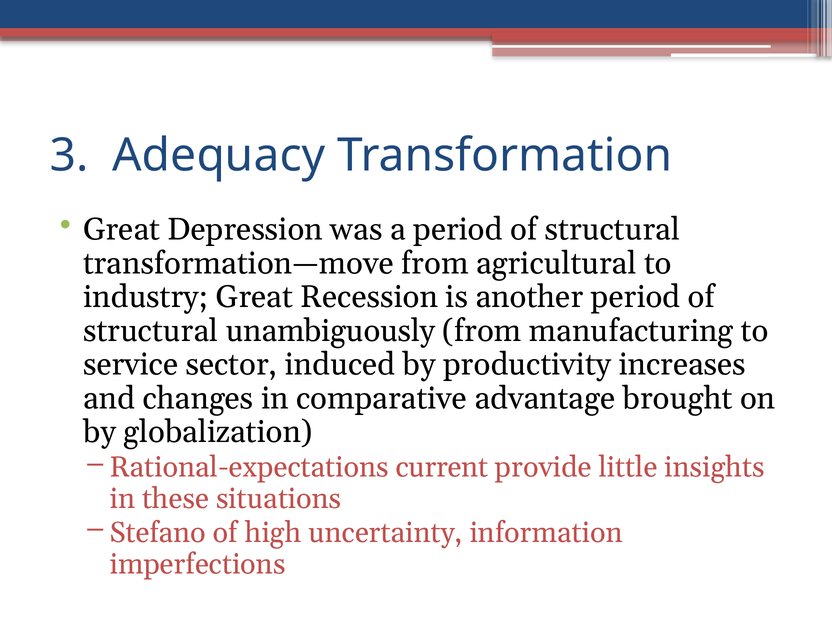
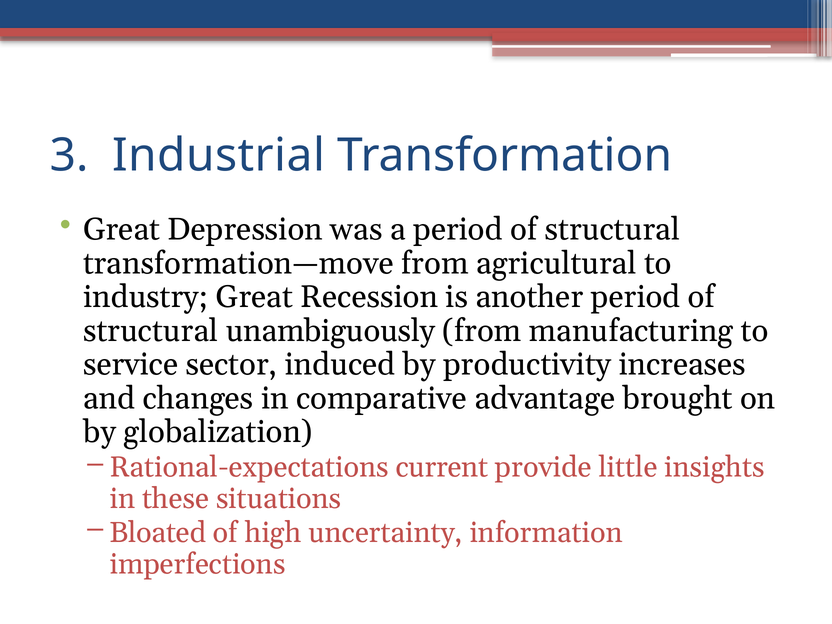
Adequacy: Adequacy -> Industrial
Stefano: Stefano -> Bloated
